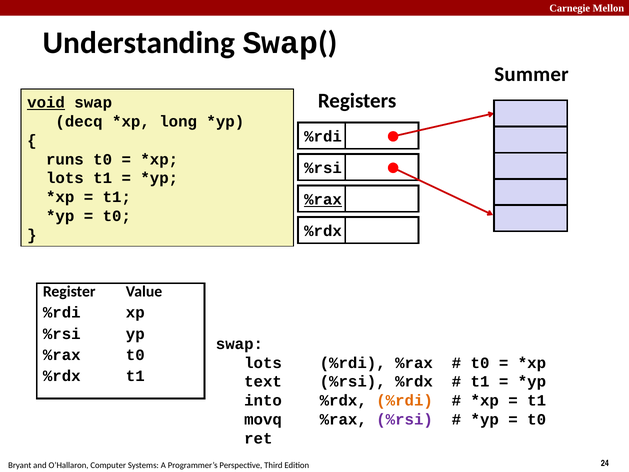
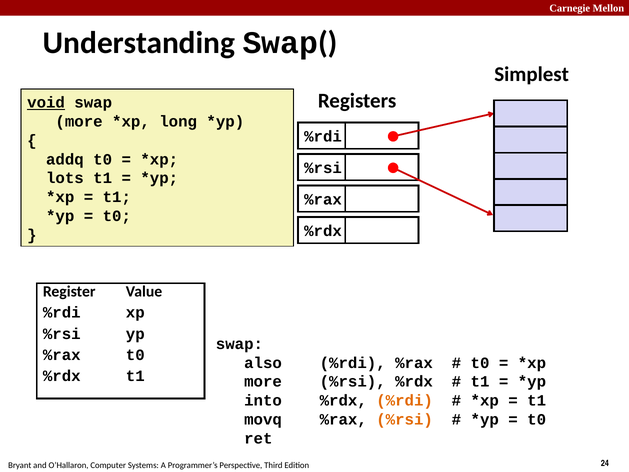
Summer: Summer -> Simplest
decq at (79, 122): decq -> more
runs: runs -> addq
%rax at (323, 200) underline: present -> none
lots at (263, 363): lots -> also
text at (263, 382): text -> more
%rsi at (405, 419) colour: purple -> orange
